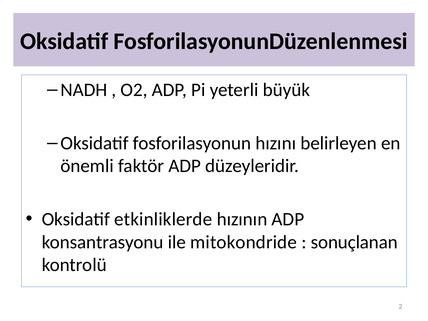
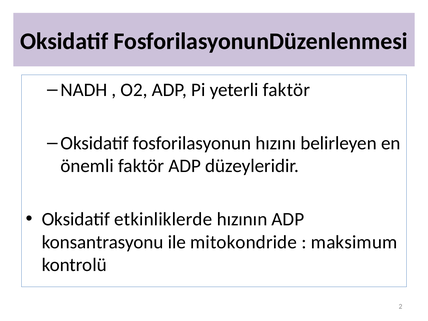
yeterli büyük: büyük -> faktör
sonuçlanan: sonuçlanan -> maksimum
